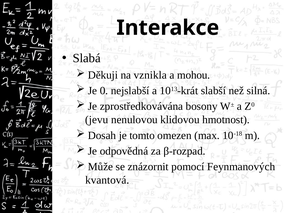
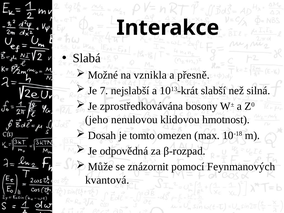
Děkuji: Děkuji -> Možné
mohou: mohou -> přesně
0: 0 -> 7
jevu: jevu -> jeho
